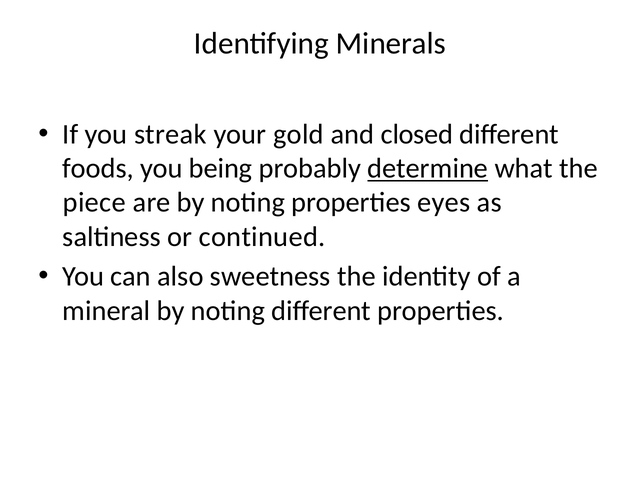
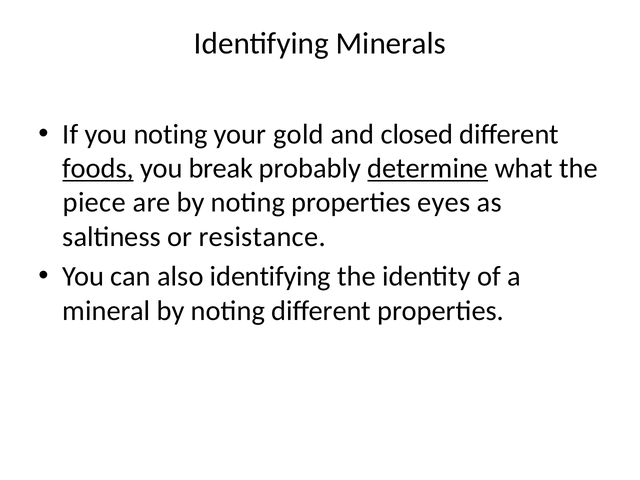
you streak: streak -> noting
foods underline: none -> present
being: being -> break
continued: continued -> resistance
also sweetness: sweetness -> identifying
